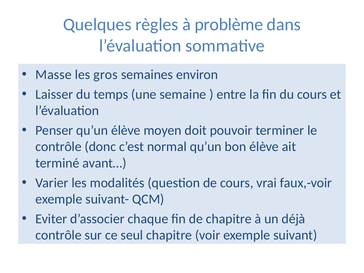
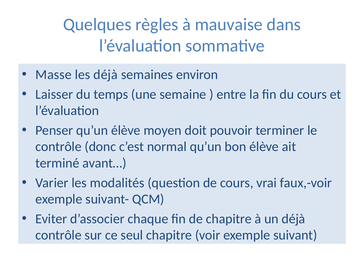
problème: problème -> mauvaise
les gros: gros -> déjà
